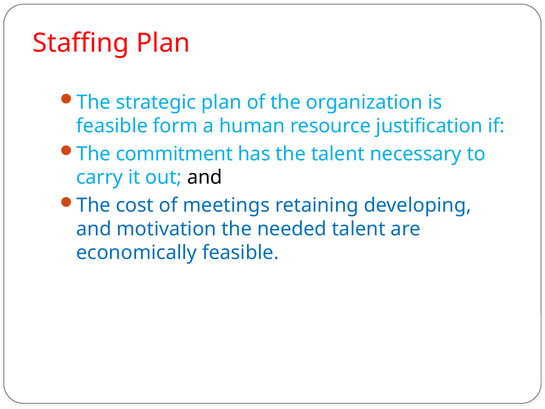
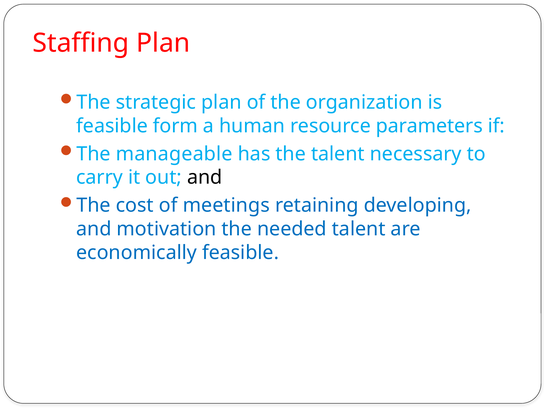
justification: justification -> parameters
commitment: commitment -> manageable
